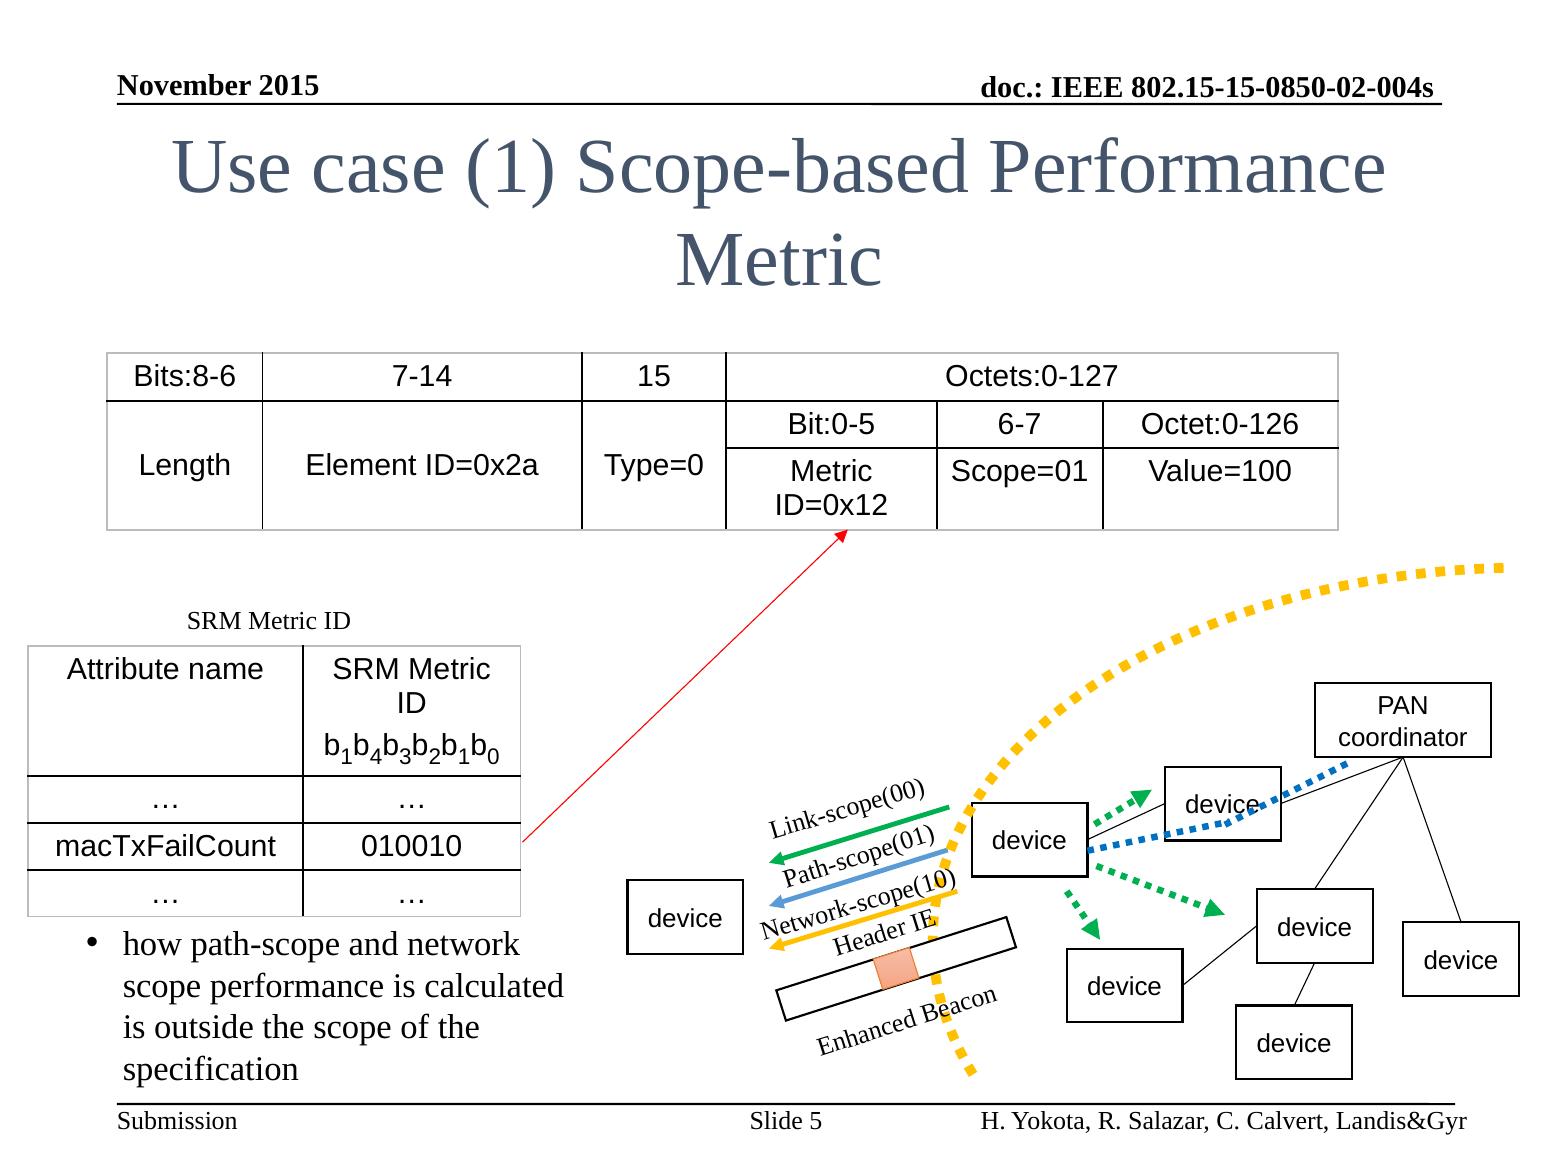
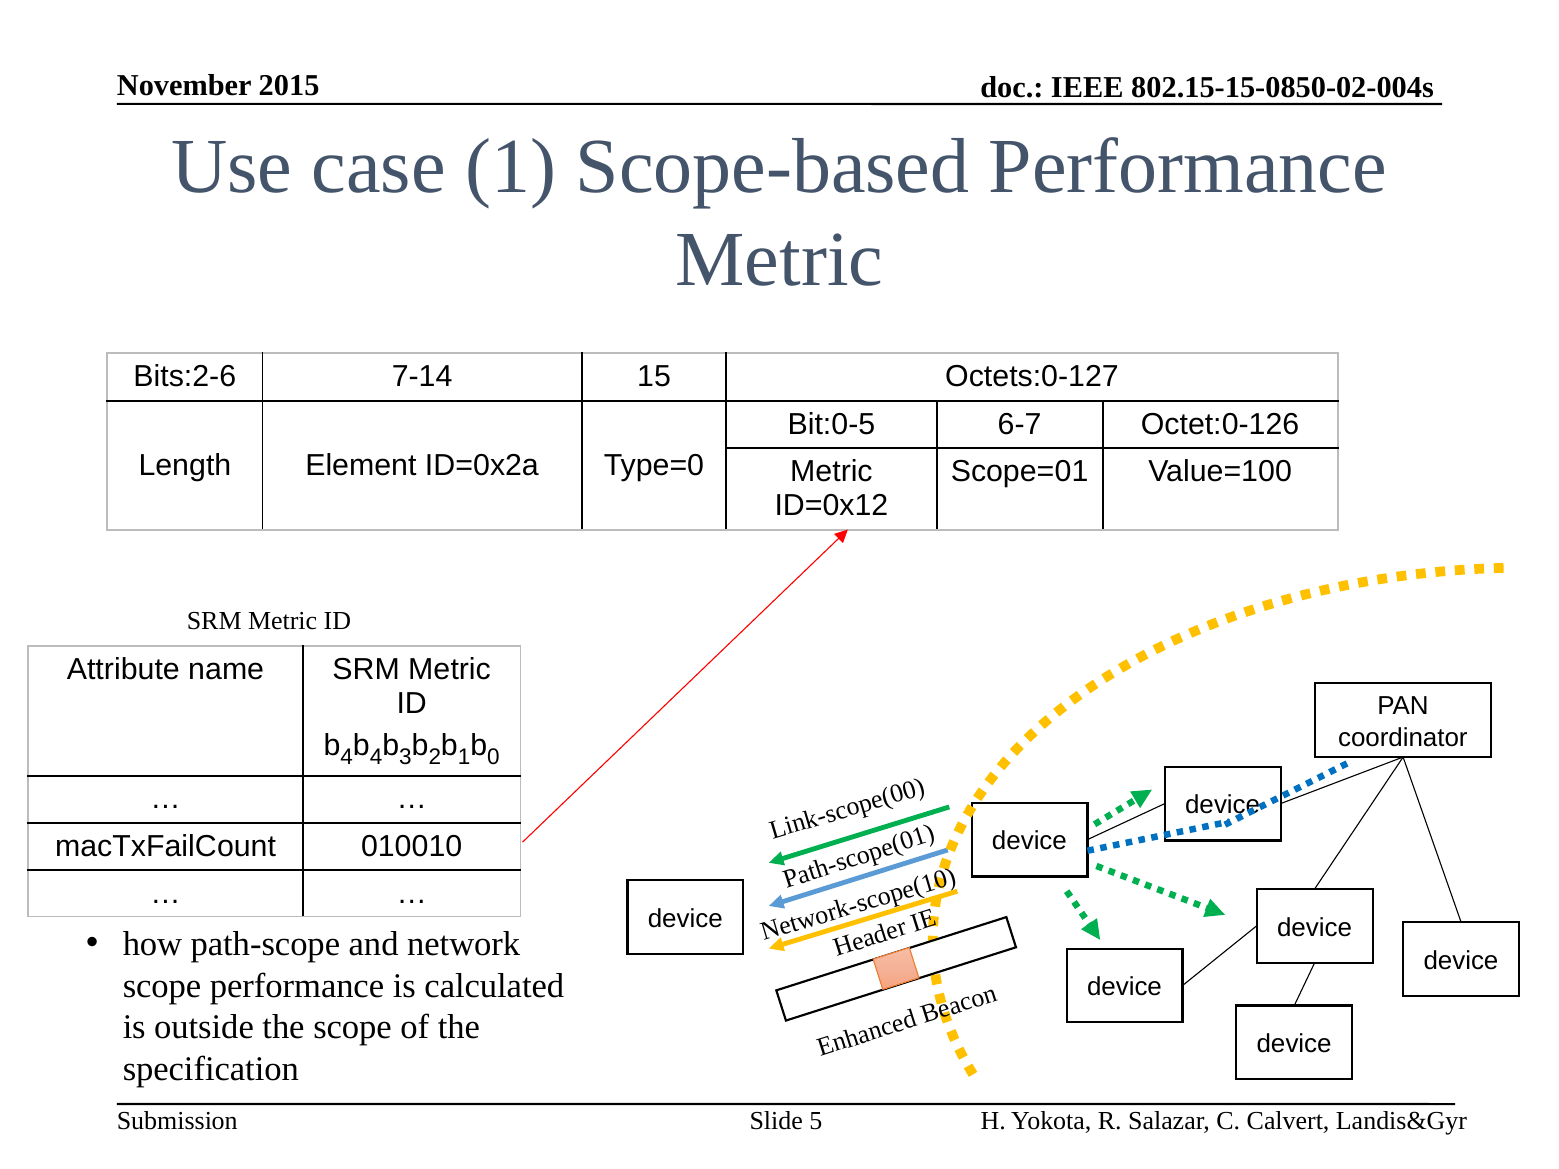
Bits:8-6: Bits:8-6 -> Bits:2-6
1 at (347, 758): 1 -> 4
